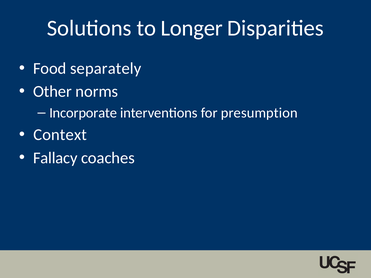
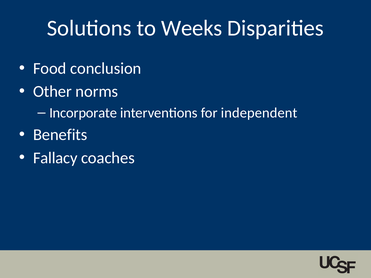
Longer: Longer -> Weeks
separately: separately -> conclusion
presumption: presumption -> independent
Context: Context -> Benefits
